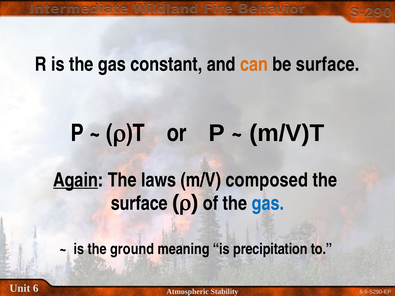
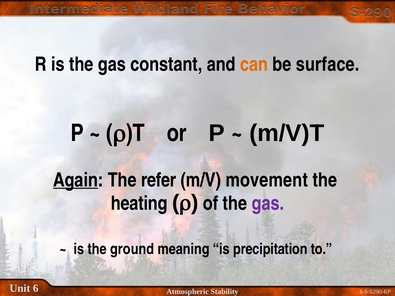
laws: laws -> refer
composed: composed -> movement
surface at (139, 204): surface -> heating
gas at (268, 204) colour: blue -> purple
